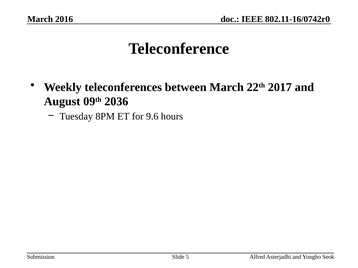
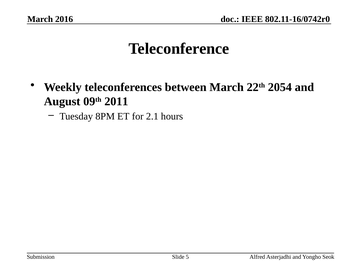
2017: 2017 -> 2054
2036: 2036 -> 2011
9.6: 9.6 -> 2.1
